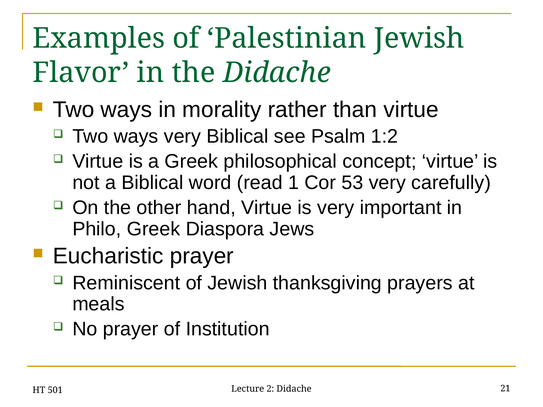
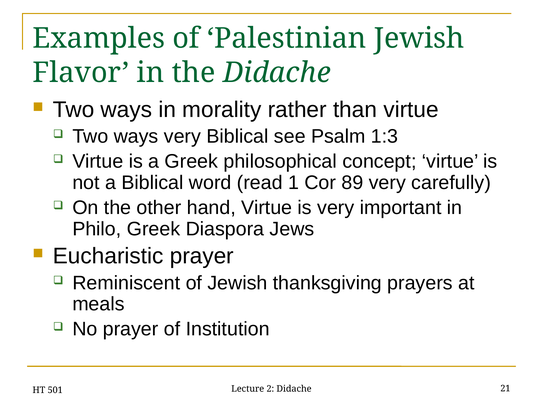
1:2: 1:2 -> 1:3
53: 53 -> 89
